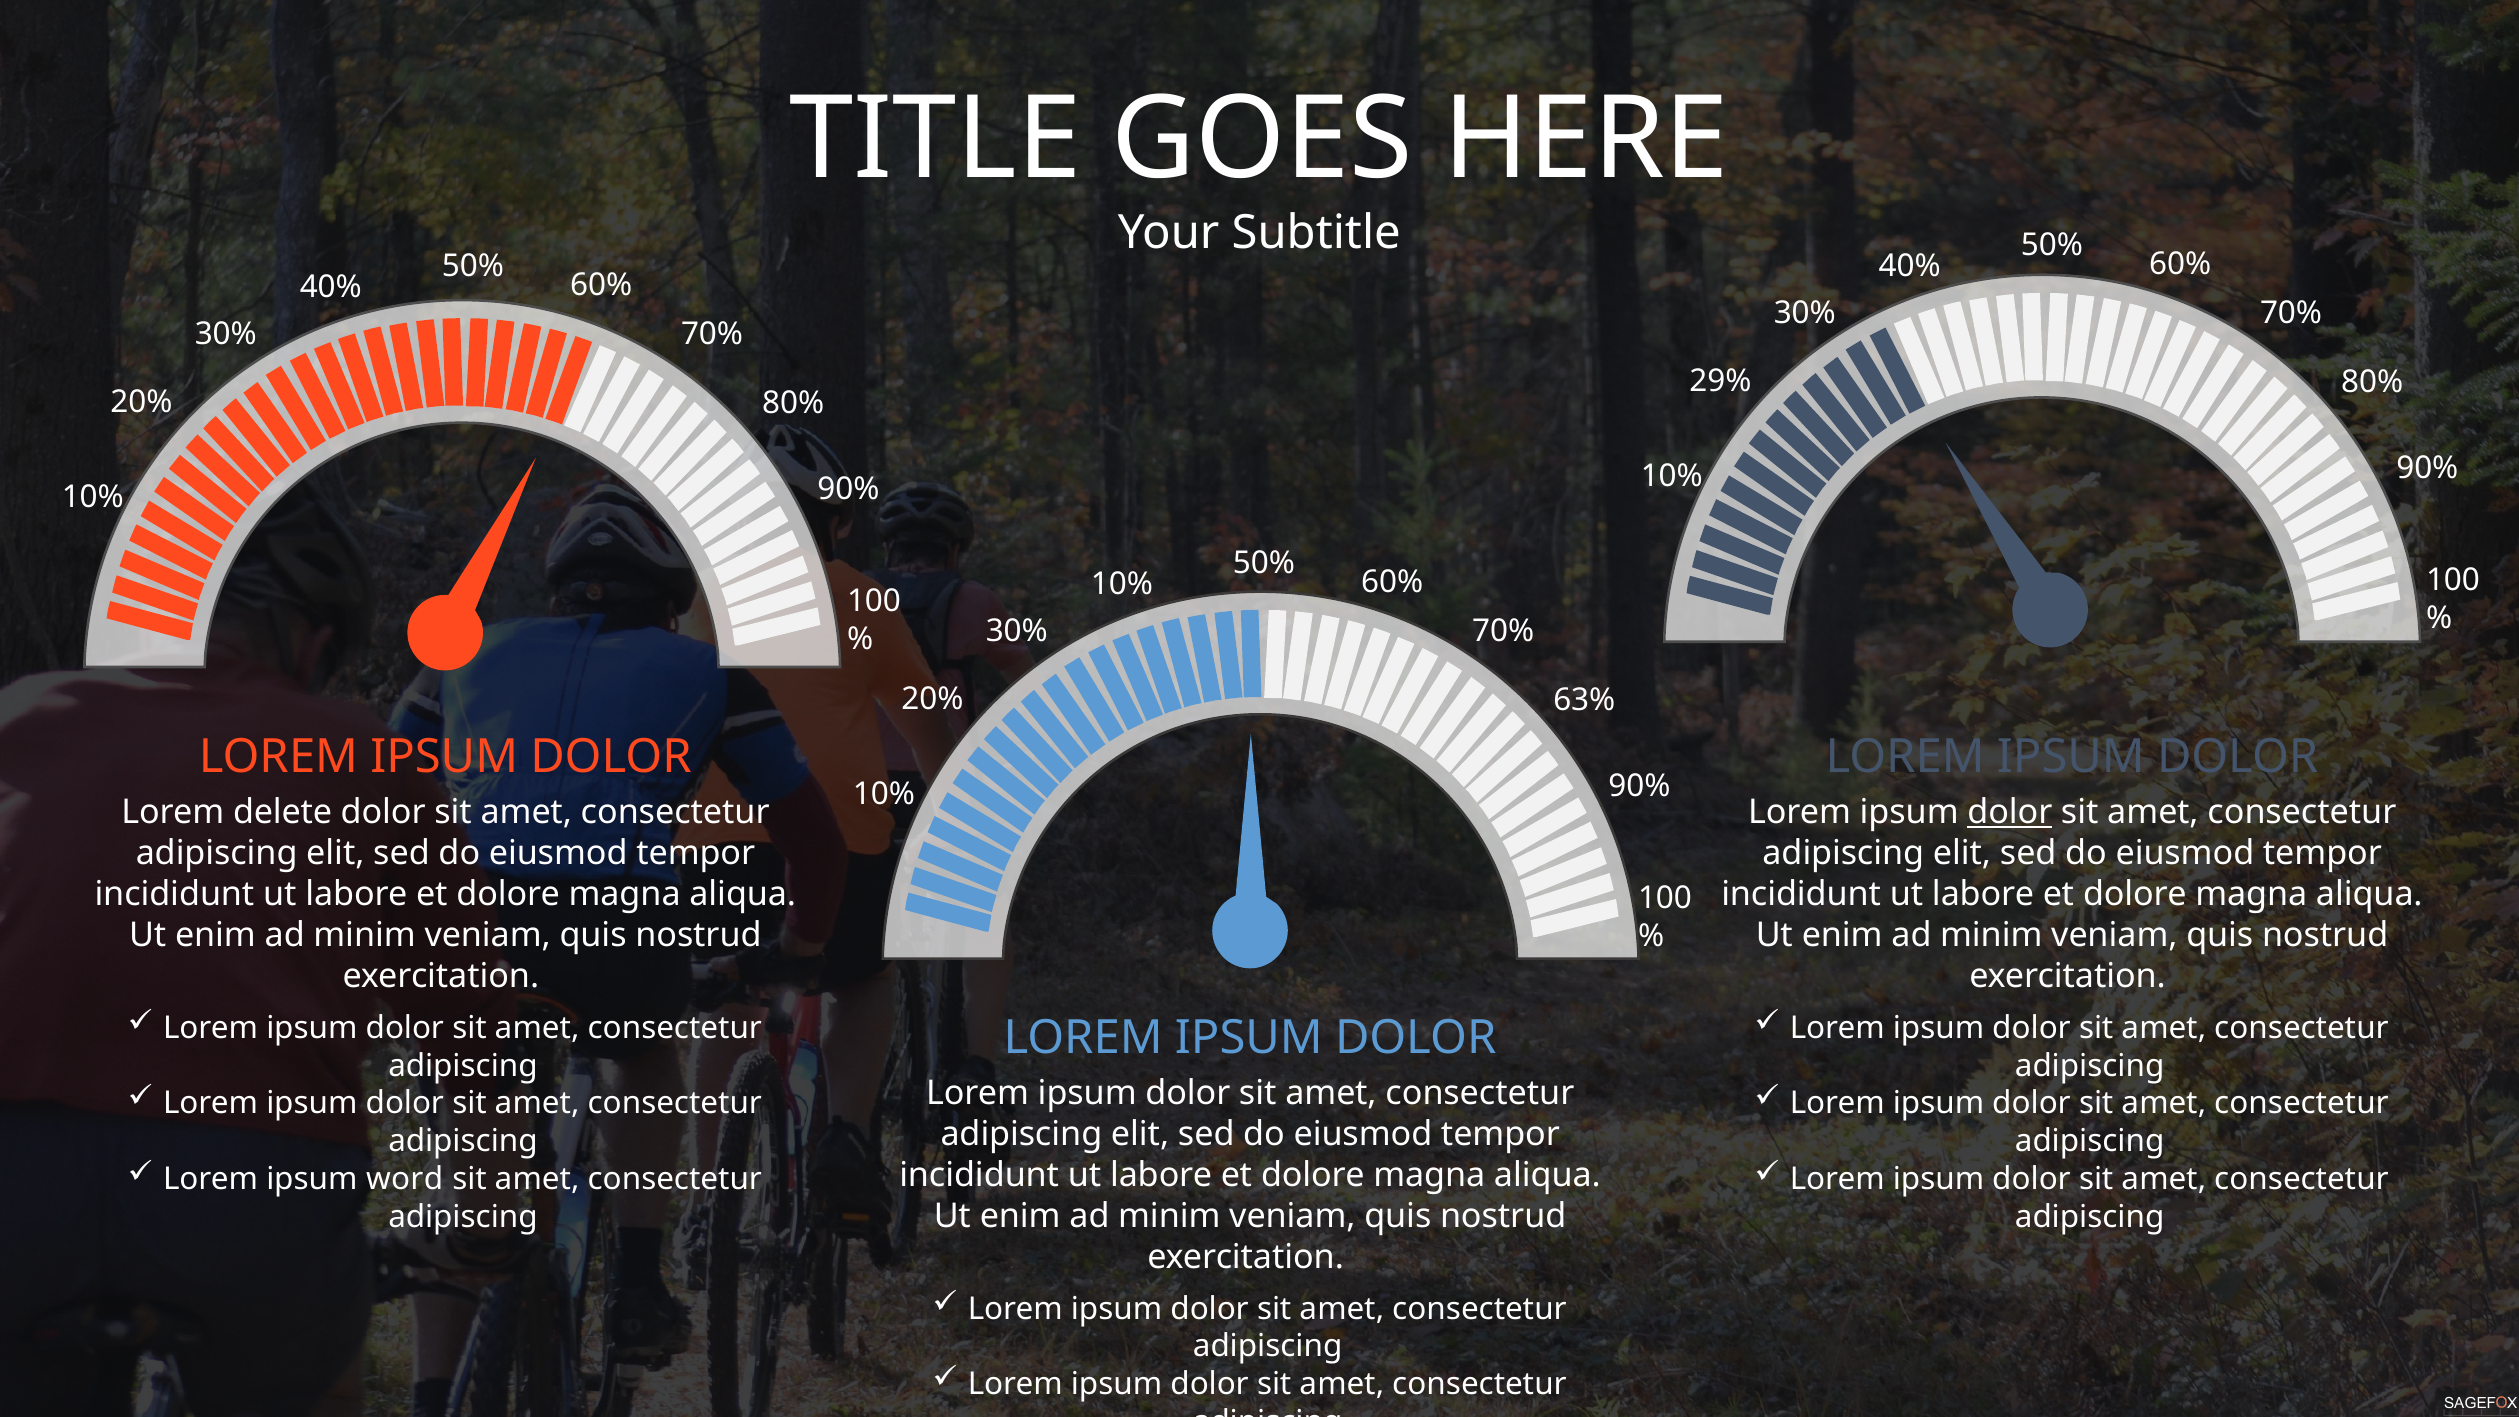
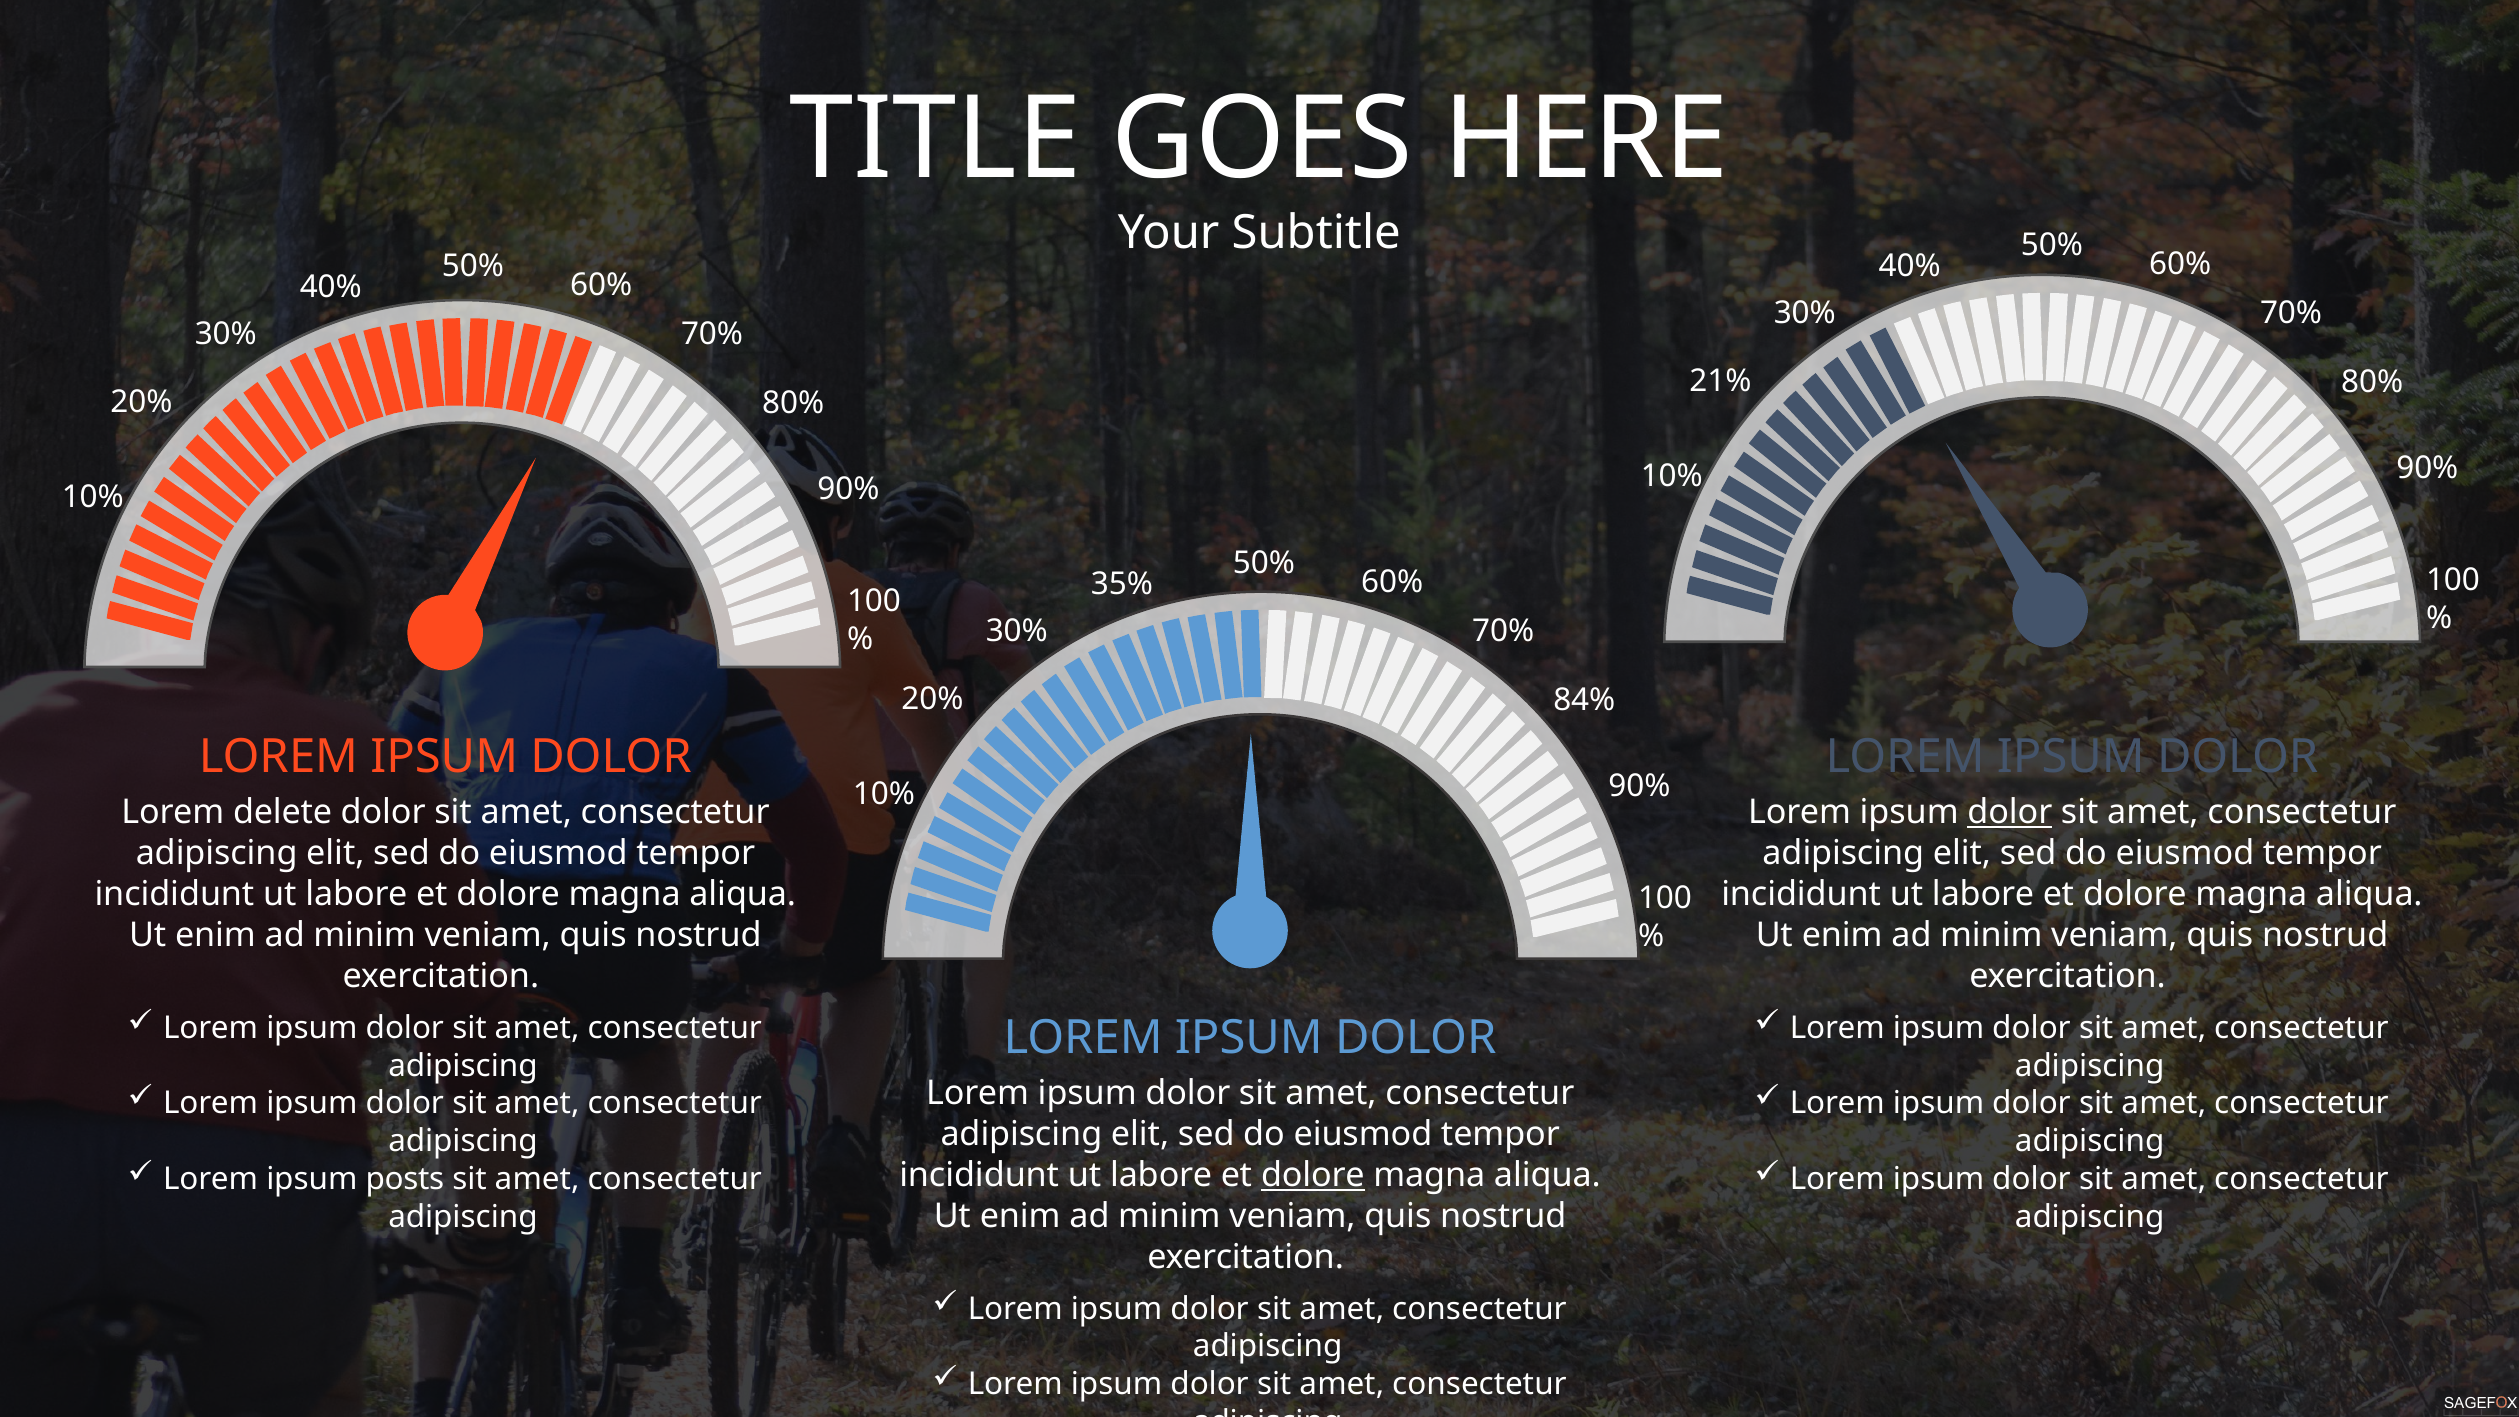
29%: 29% -> 21%
10% at (1122, 584): 10% -> 35%
63%: 63% -> 84%
word: word -> posts
dolore at (1313, 1175) underline: none -> present
